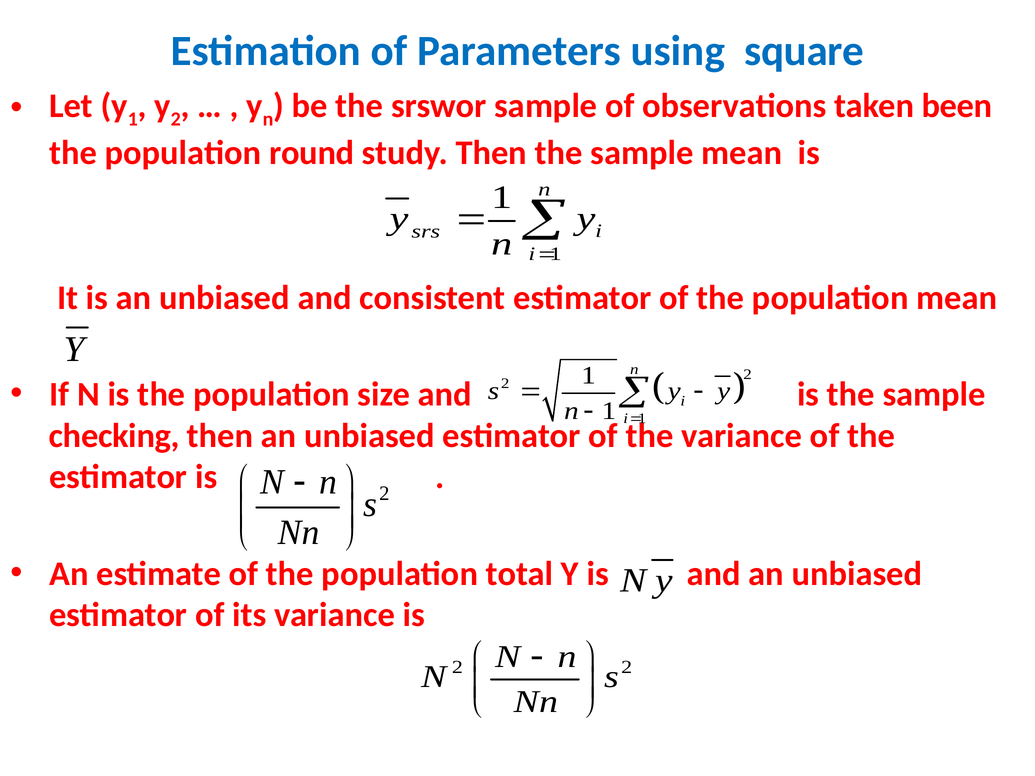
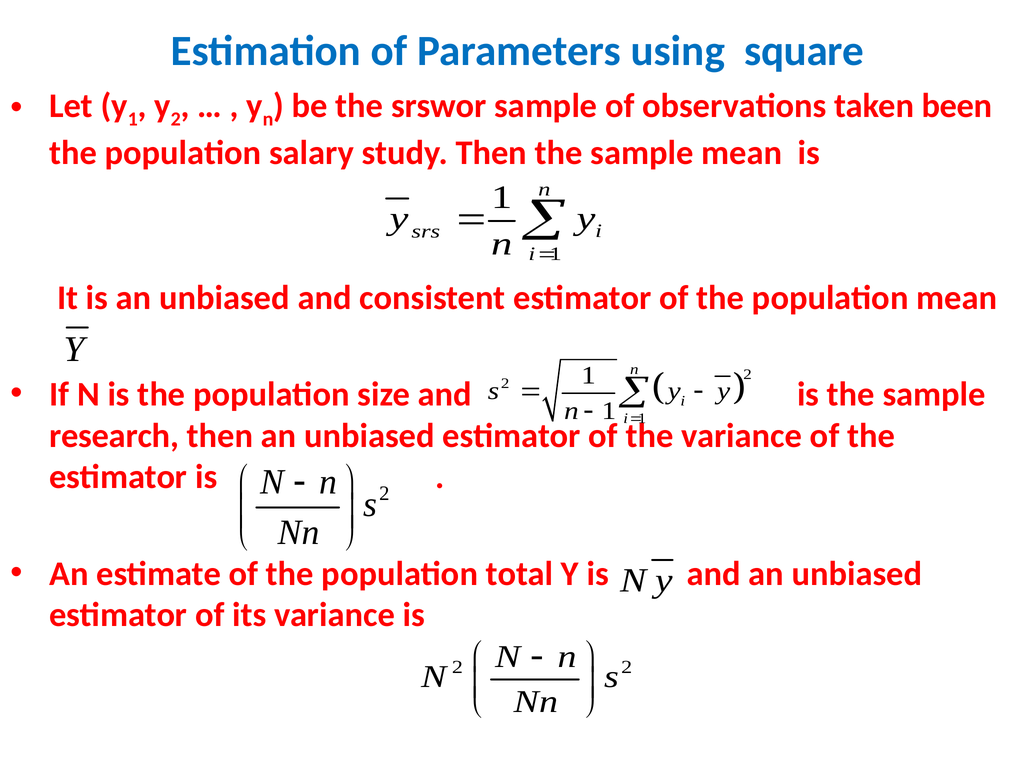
round: round -> salary
checking: checking -> research
